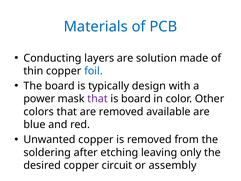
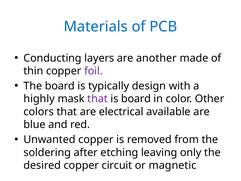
solution: solution -> another
foil colour: blue -> purple
power: power -> highly
are removed: removed -> electrical
assembly: assembly -> magnetic
